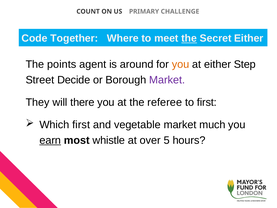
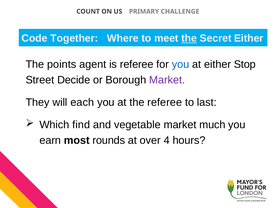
is around: around -> referee
you at (181, 64) colour: orange -> blue
Step: Step -> Stop
there: there -> each
to first: first -> last
Which first: first -> find
earn underline: present -> none
whistle: whistle -> rounds
5: 5 -> 4
